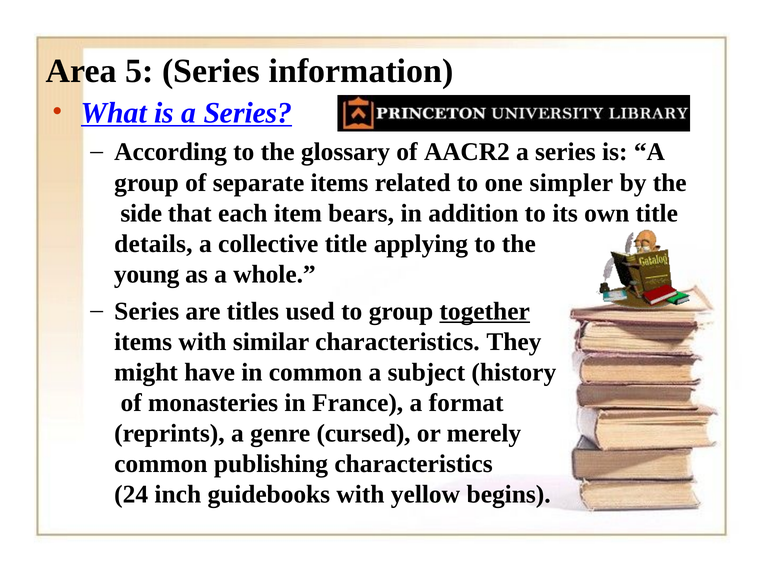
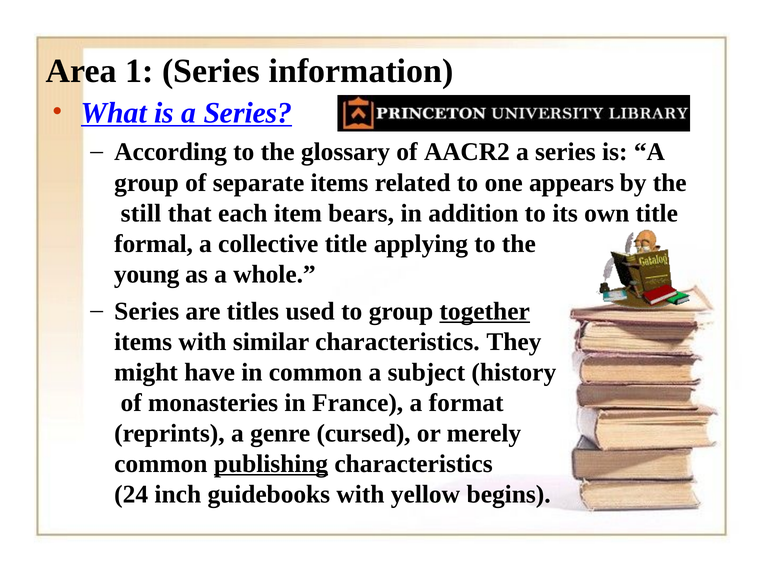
5: 5 -> 1
simpler: simpler -> appears
side: side -> still
details: details -> formal
publishing underline: none -> present
